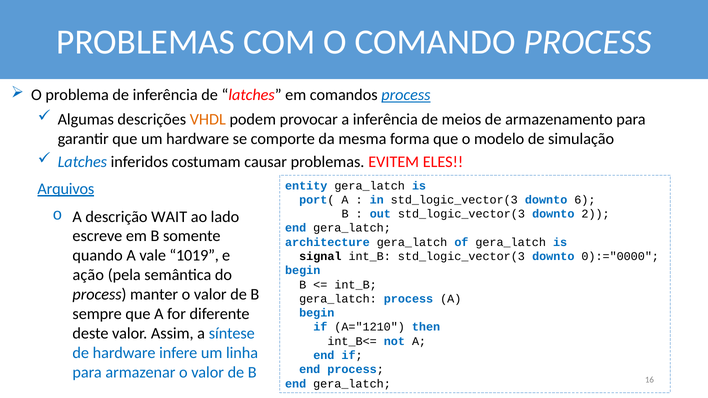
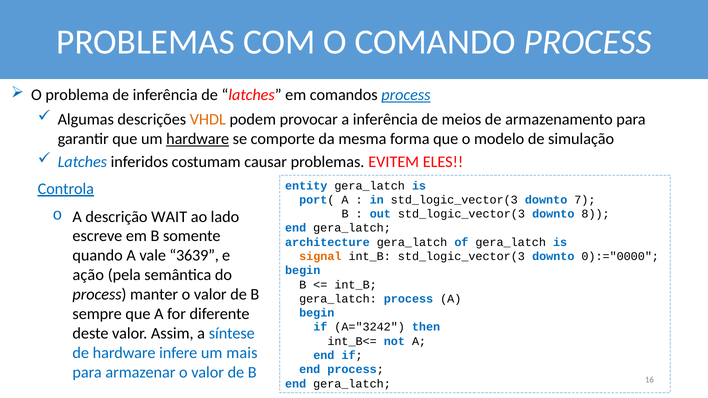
hardware at (198, 139) underline: none -> present
Arquivos: Arquivos -> Controla
6: 6 -> 7
2: 2 -> 8
1019: 1019 -> 3639
signal colour: black -> orange
A="1210: A="1210 -> A="3242
linha: linha -> mais
